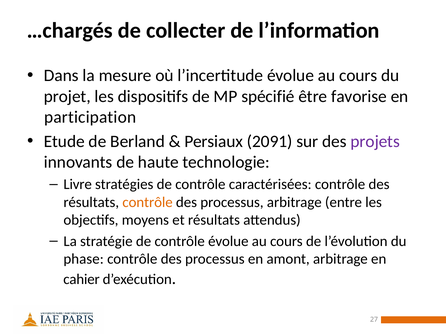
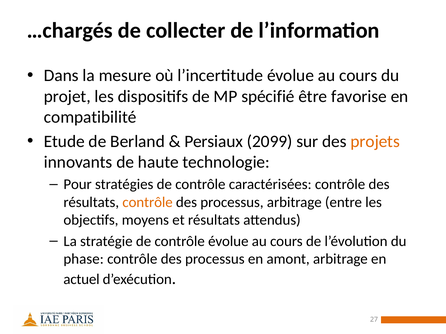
participation: participation -> compatibilité
2091: 2091 -> 2099
projets colour: purple -> orange
Livre: Livre -> Pour
cahier: cahier -> actuel
